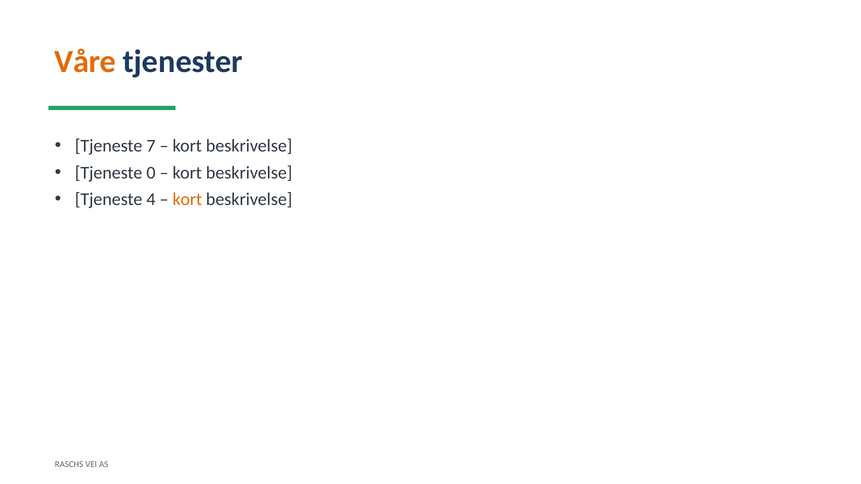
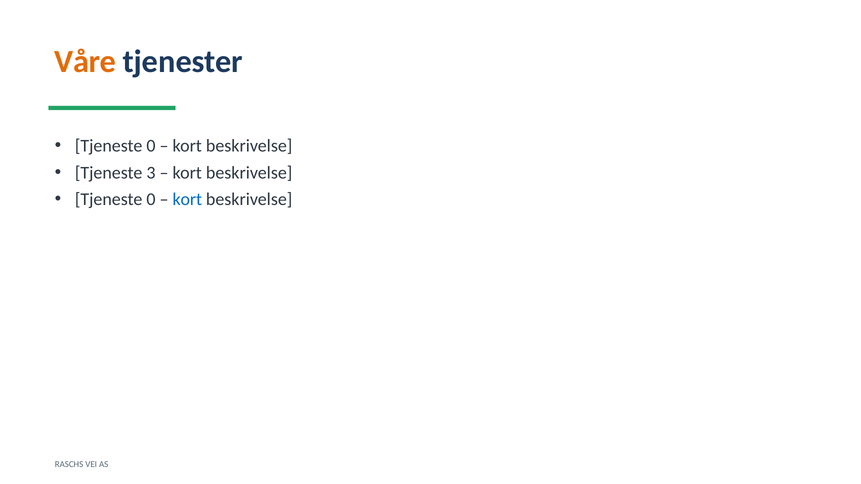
7 at (151, 146): 7 -> 0
0: 0 -> 3
4 at (151, 200): 4 -> 0
kort at (187, 200) colour: orange -> blue
